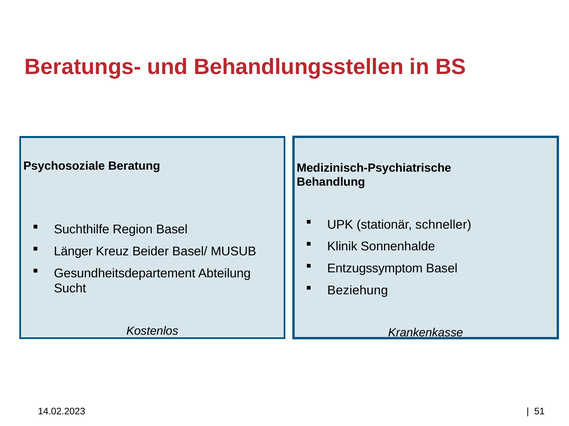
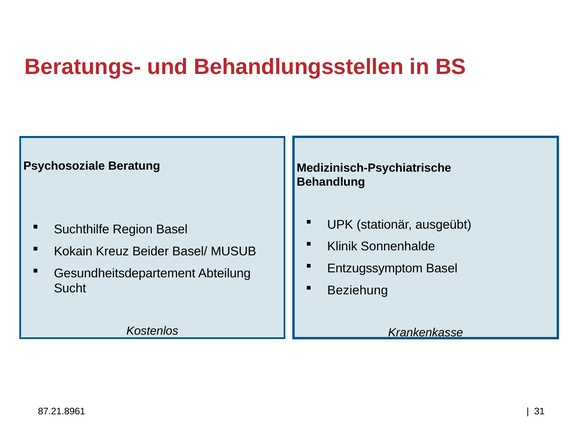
schneller: schneller -> ausgeübt
Länger: Länger -> Kokain
14.02.2023: 14.02.2023 -> 87.21.8961
51: 51 -> 31
